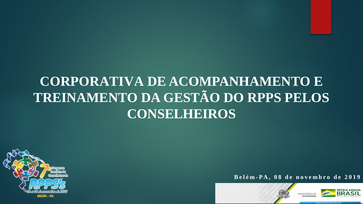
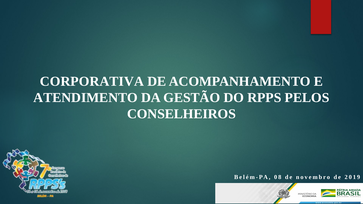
TREINAMENTO: TREINAMENTO -> ATENDIMENTO
